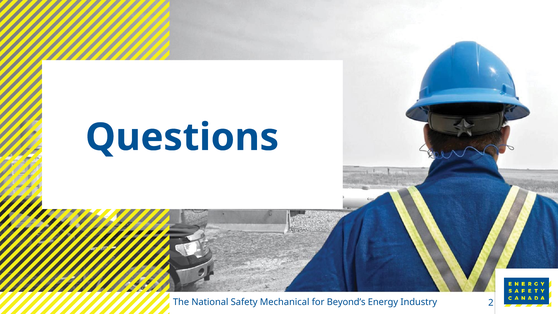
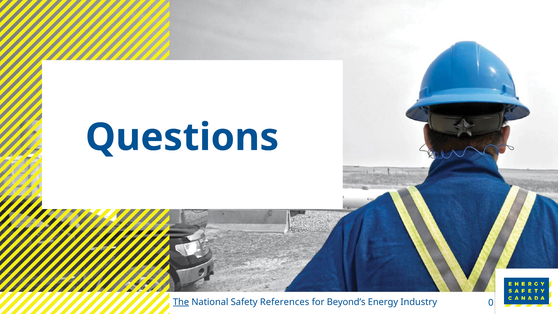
The underline: none -> present
Mechanical: Mechanical -> References
2: 2 -> 0
